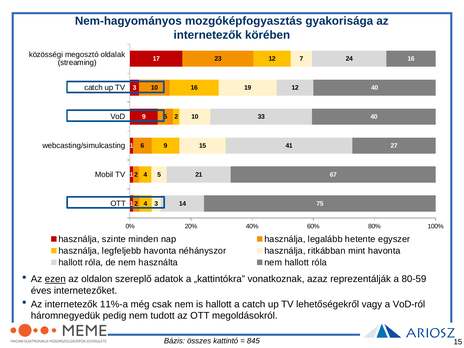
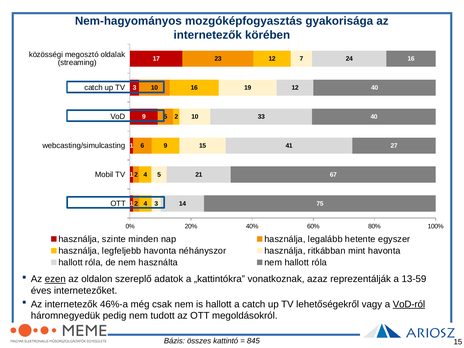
80-59: 80-59 -> 13-59
11%-a: 11%-a -> 46%-a
VoD-ról underline: none -> present
